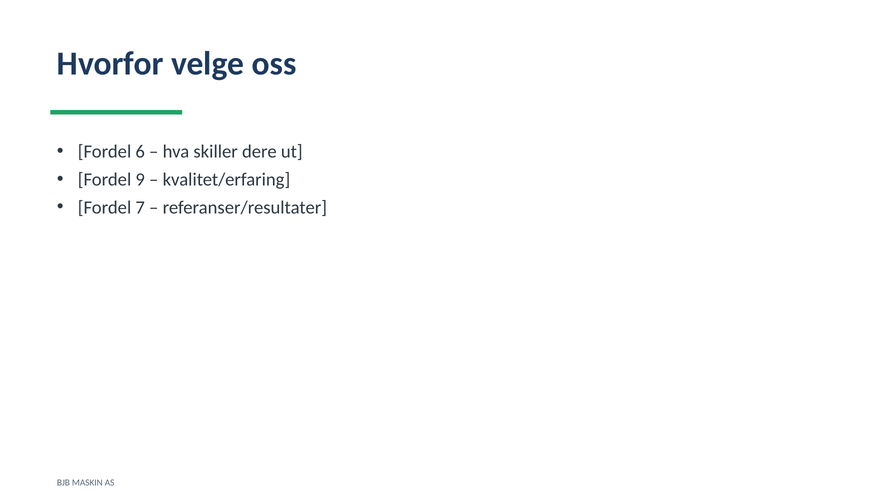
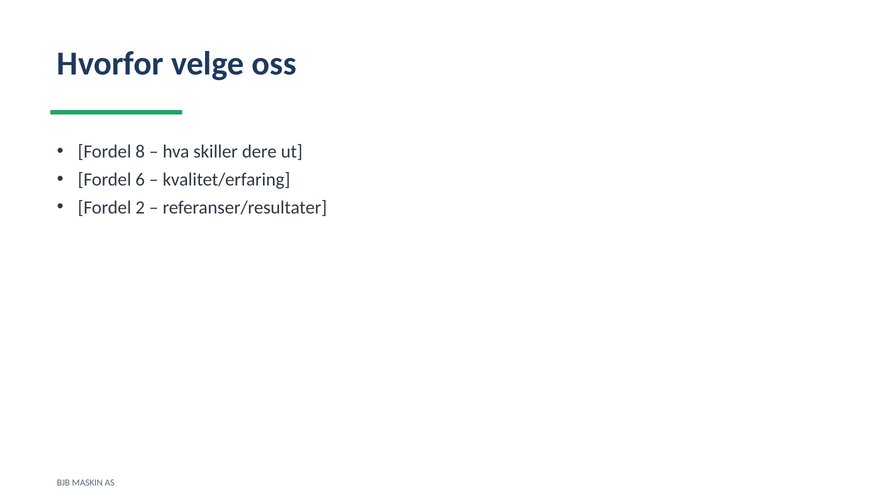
6: 6 -> 8
9: 9 -> 6
7: 7 -> 2
